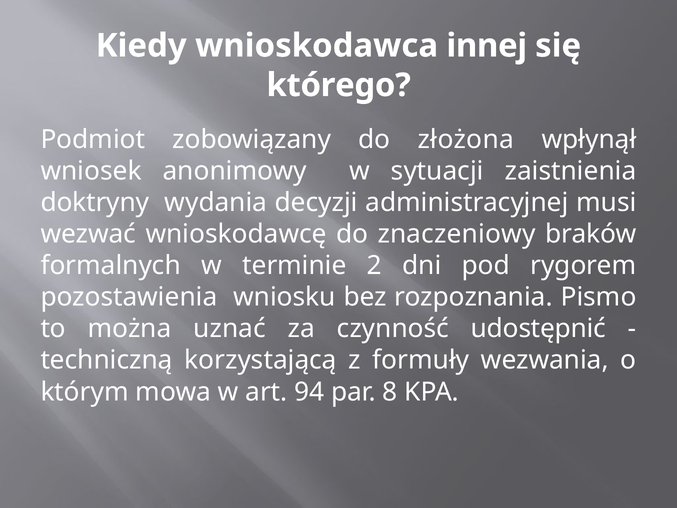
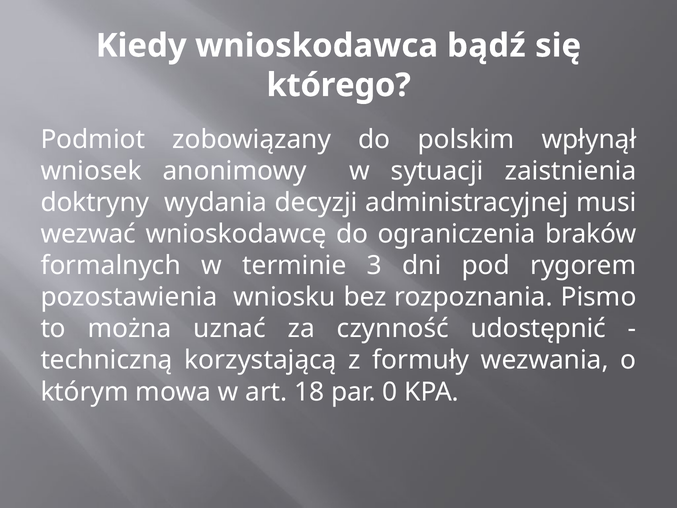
innej: innej -> bądź
złożona: złożona -> polskim
znaczeniowy: znaczeniowy -> ograniczenia
2: 2 -> 3
94: 94 -> 18
8: 8 -> 0
